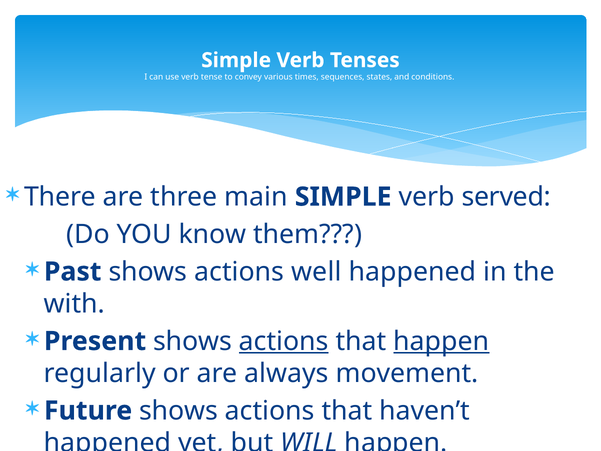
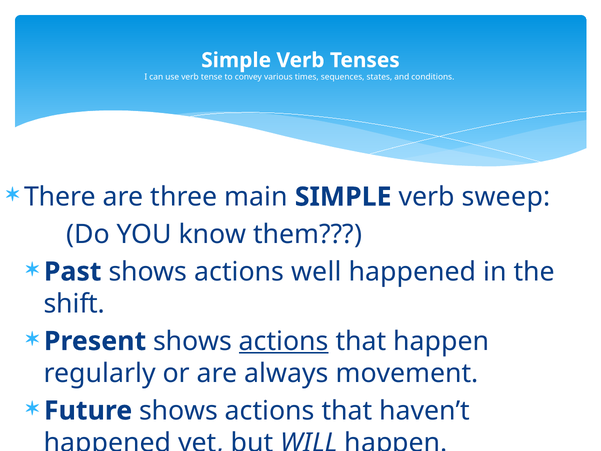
served: served -> sweep
with: with -> shift
happen at (441, 341) underline: present -> none
